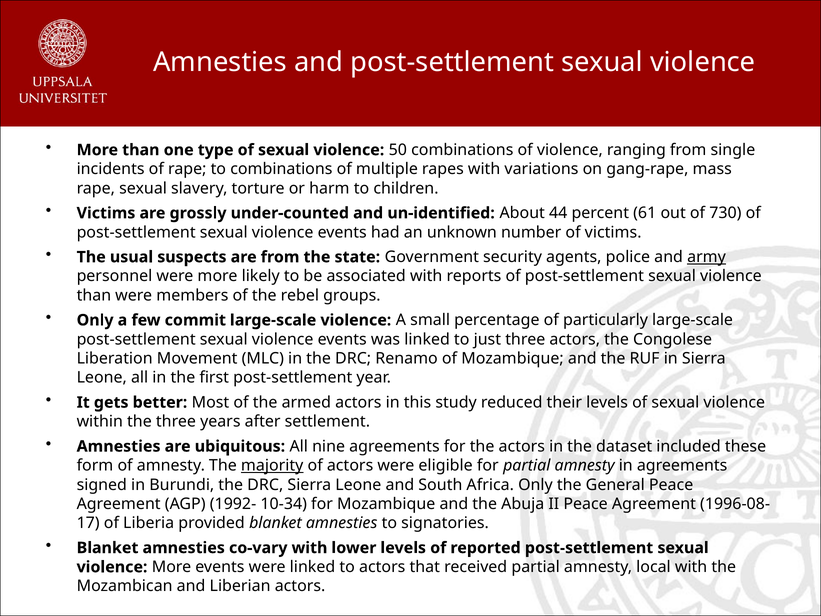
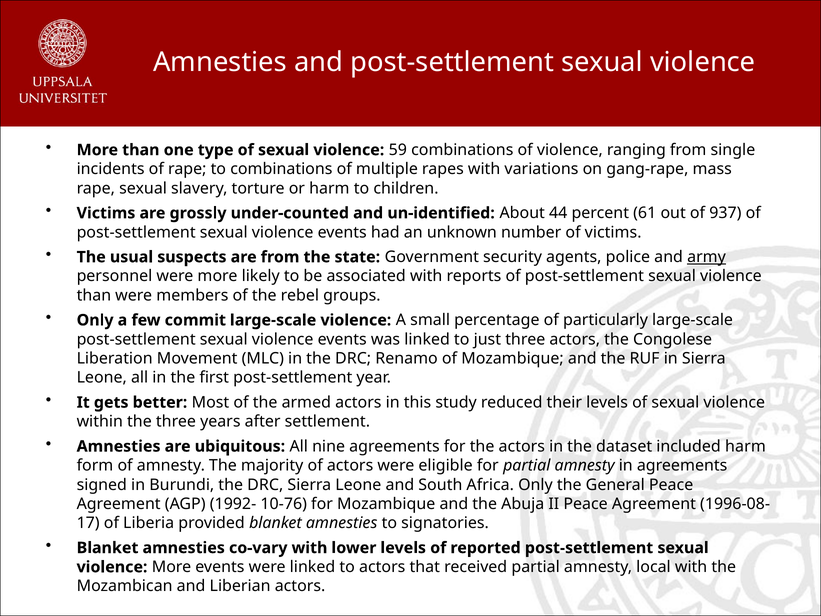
50: 50 -> 59
730: 730 -> 937
included these: these -> harm
majority underline: present -> none
10-34: 10-34 -> 10-76
